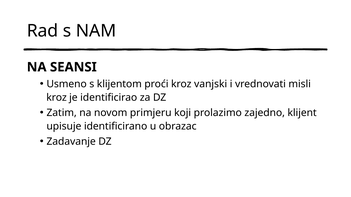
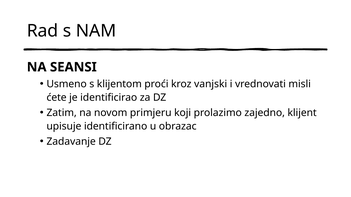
kroz at (57, 98): kroz -> ćete
